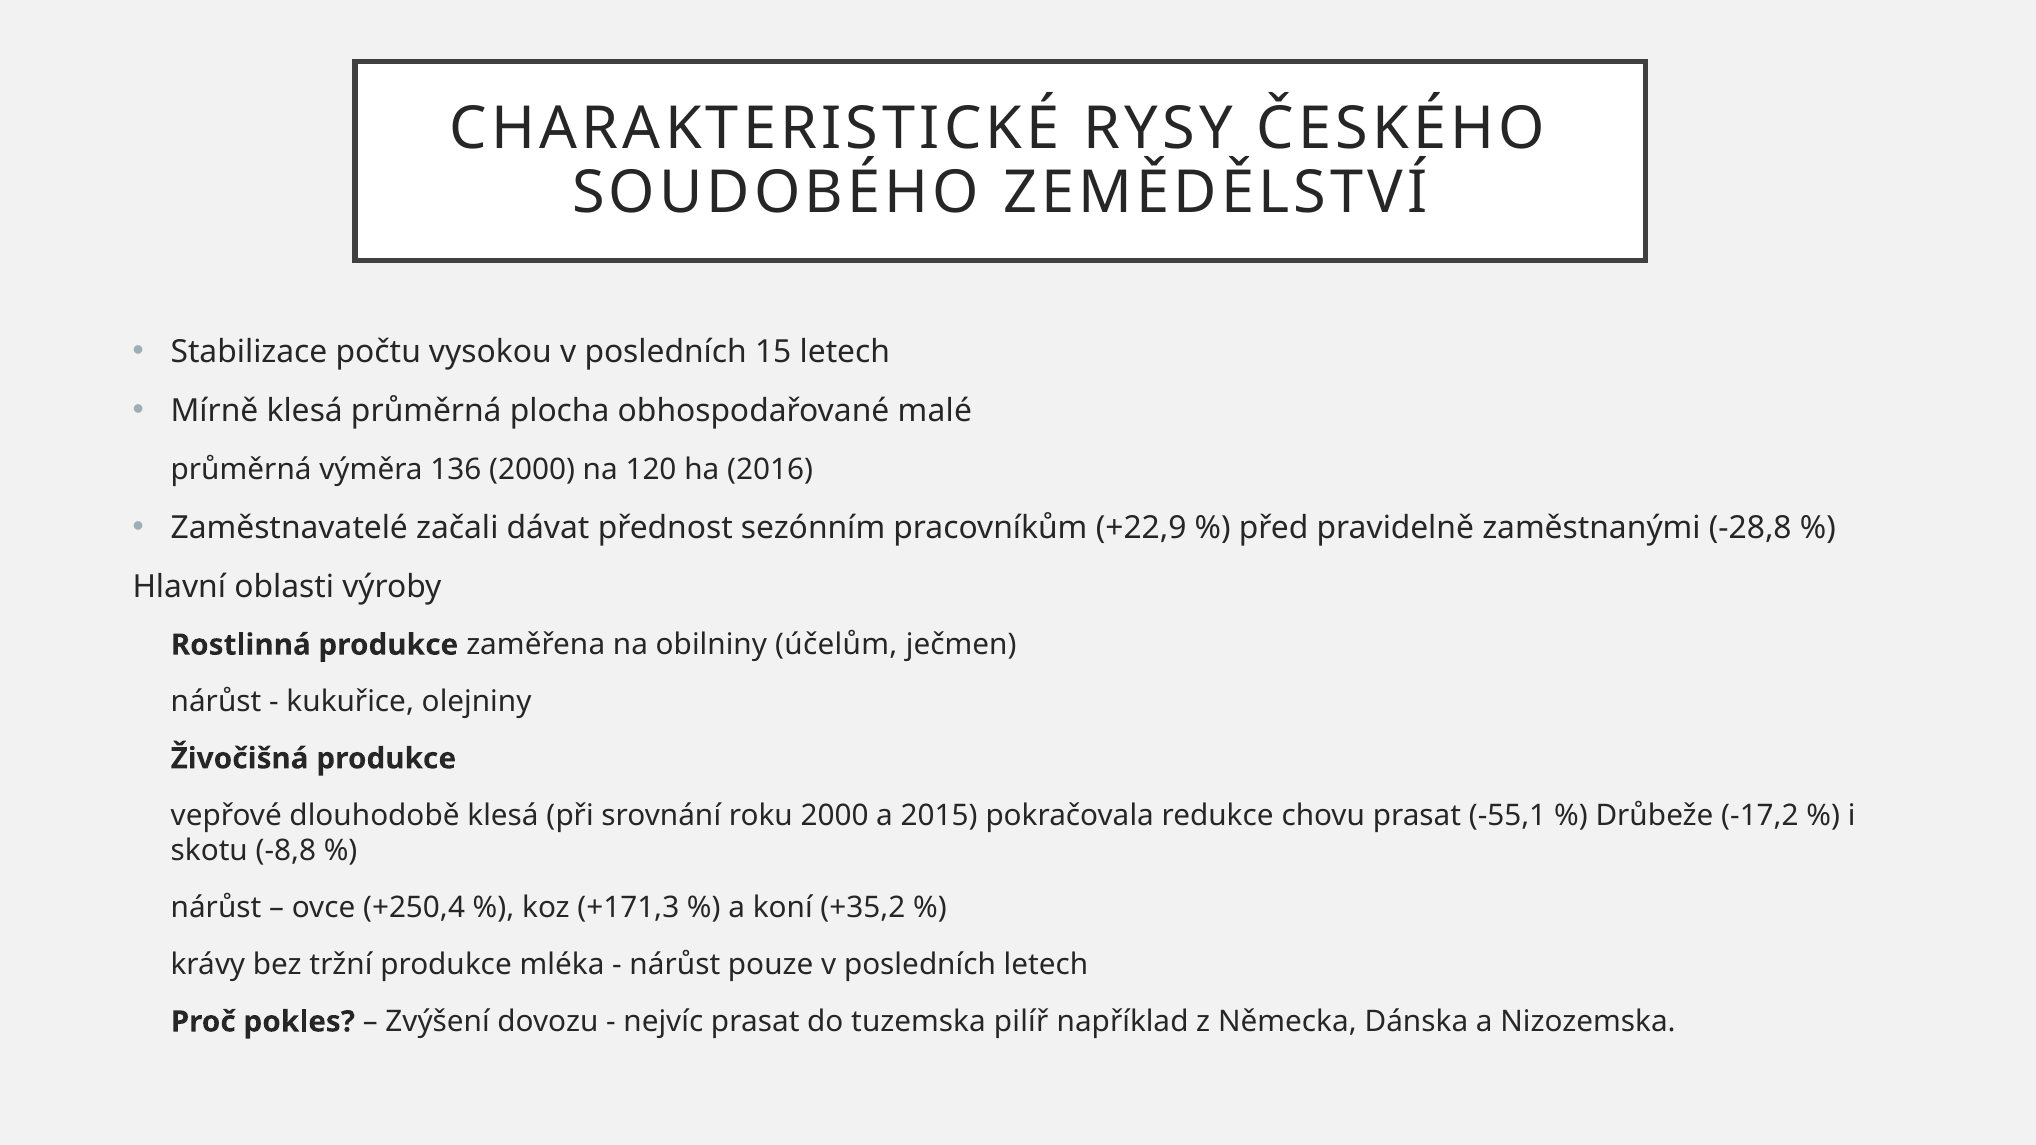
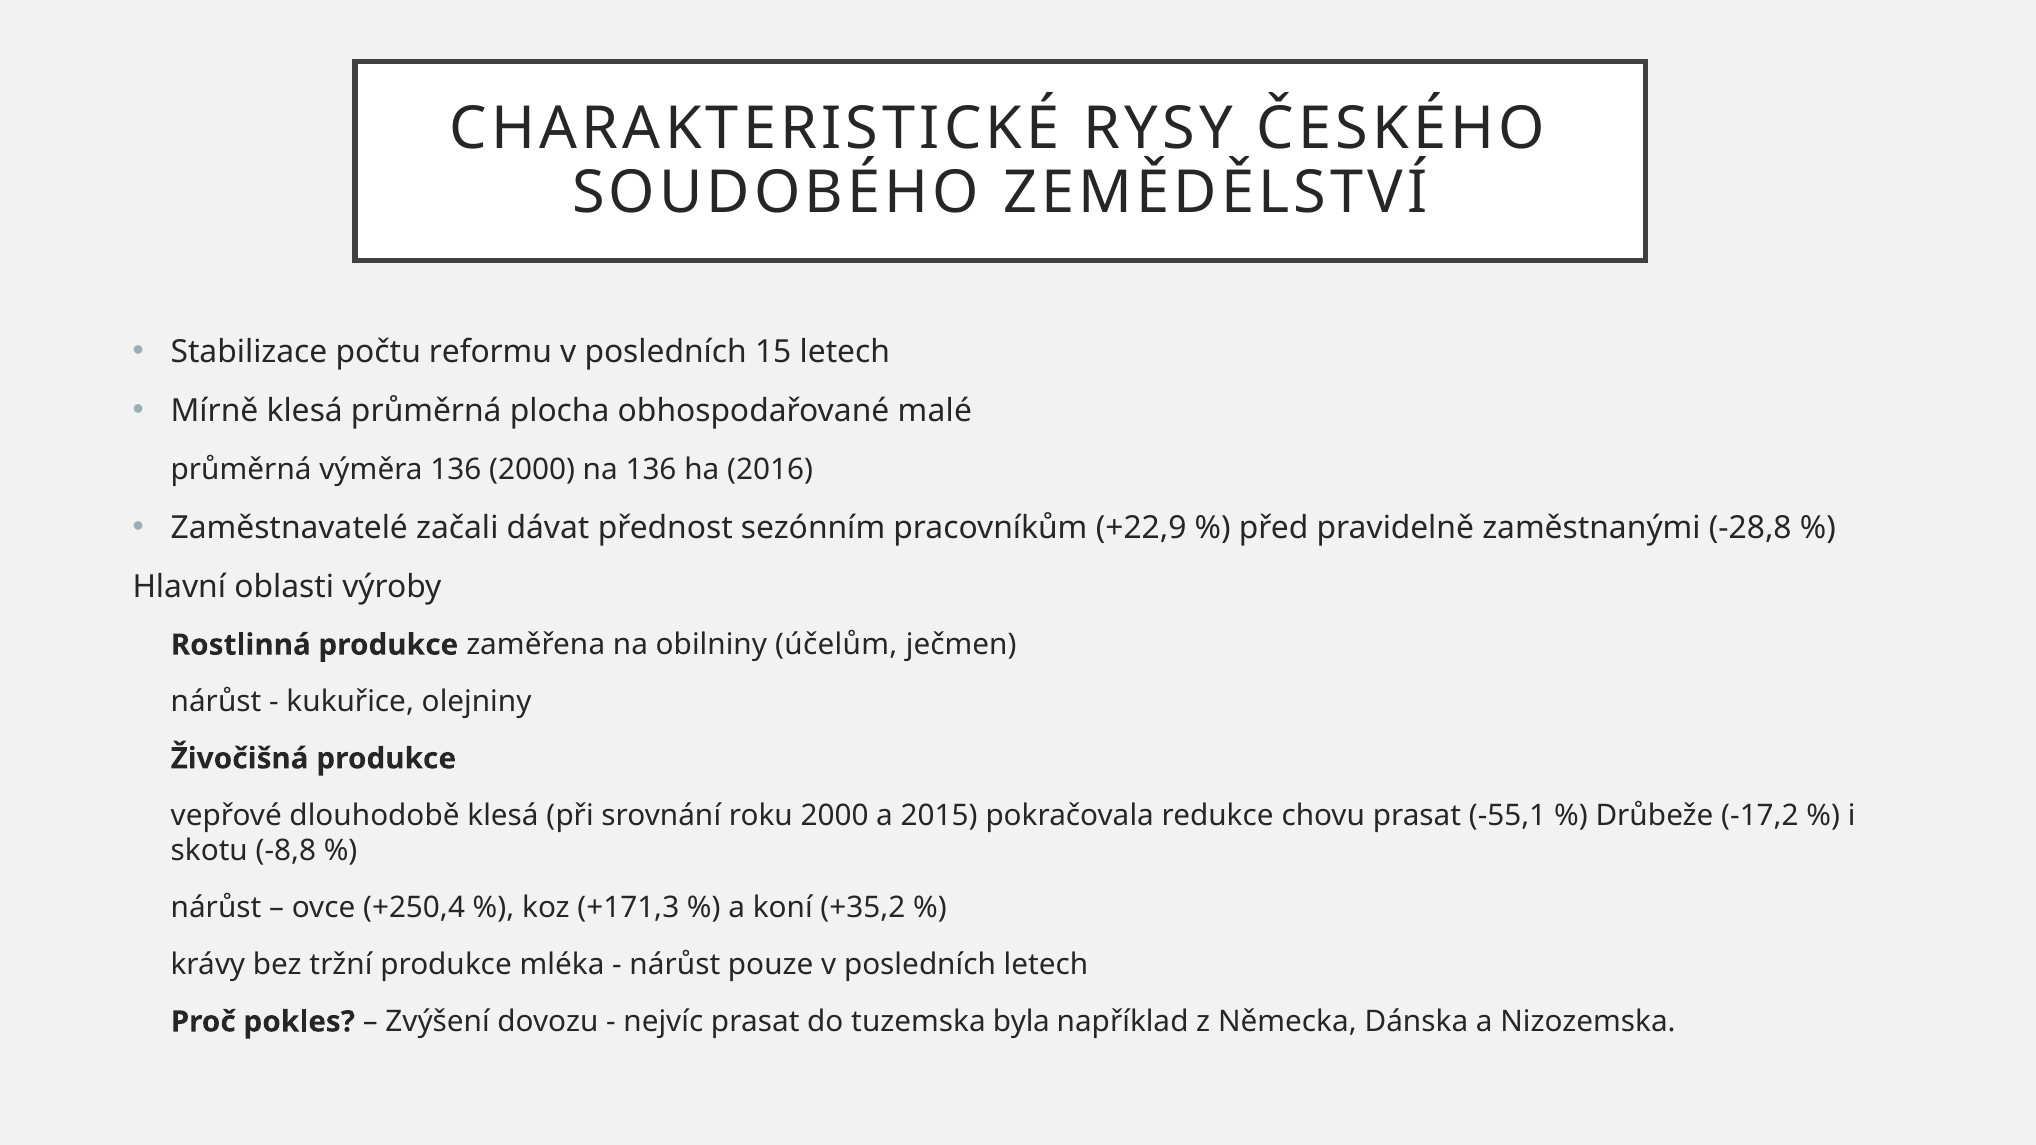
vysokou: vysokou -> reformu
na 120: 120 -> 136
pilíř: pilíř -> byla
